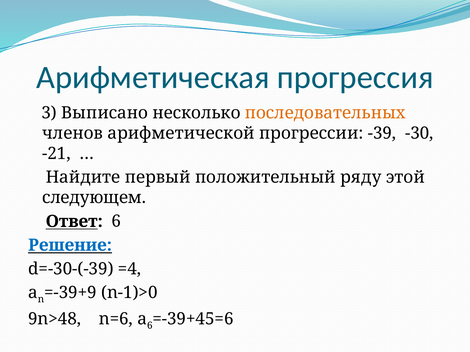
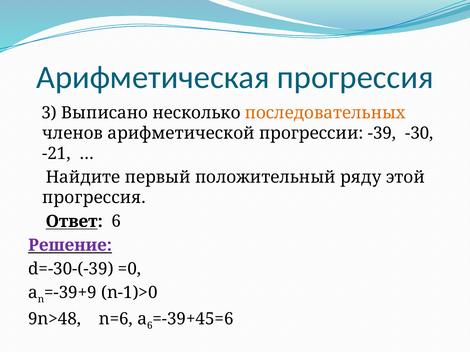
следующем at (94, 198): следующем -> прогрессия
Решение colour: blue -> purple
=4: =4 -> =0
